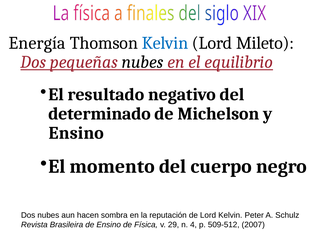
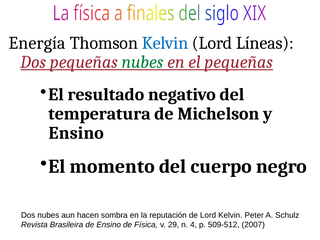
Mileto: Mileto -> Líneas
nubes at (143, 62) colour: black -> green
el equilibrio: equilibrio -> pequeñas
determinado: determinado -> temperatura
